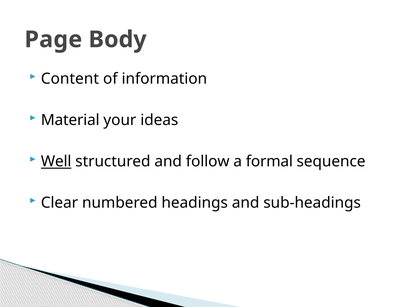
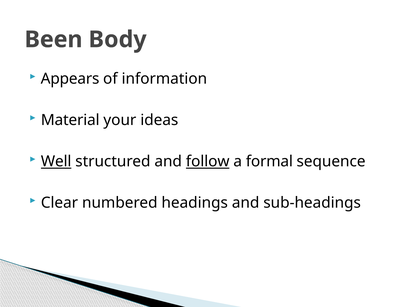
Page: Page -> Been
Content: Content -> Appears
follow underline: none -> present
